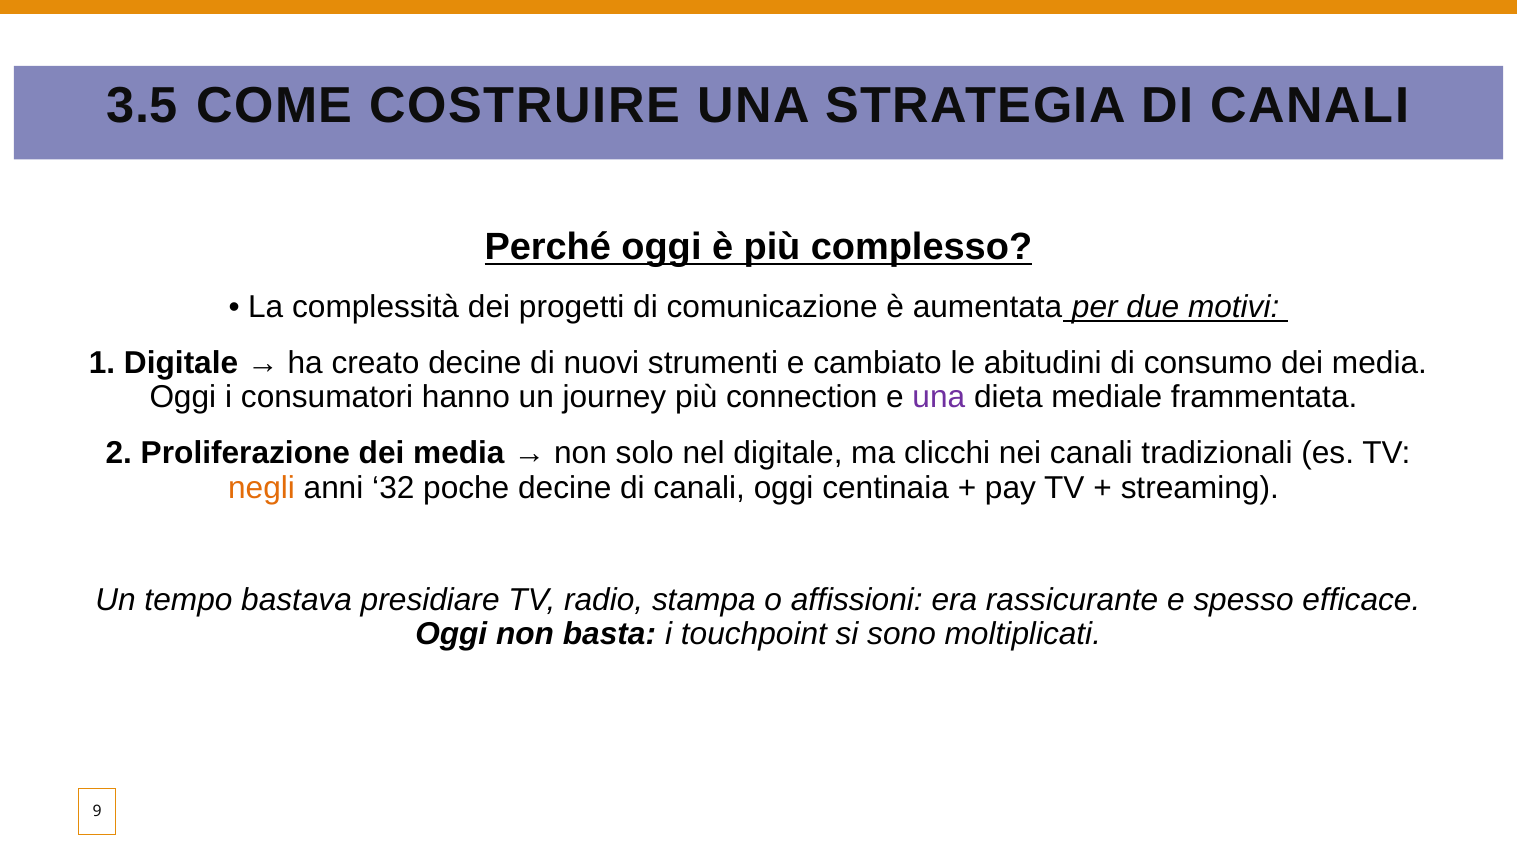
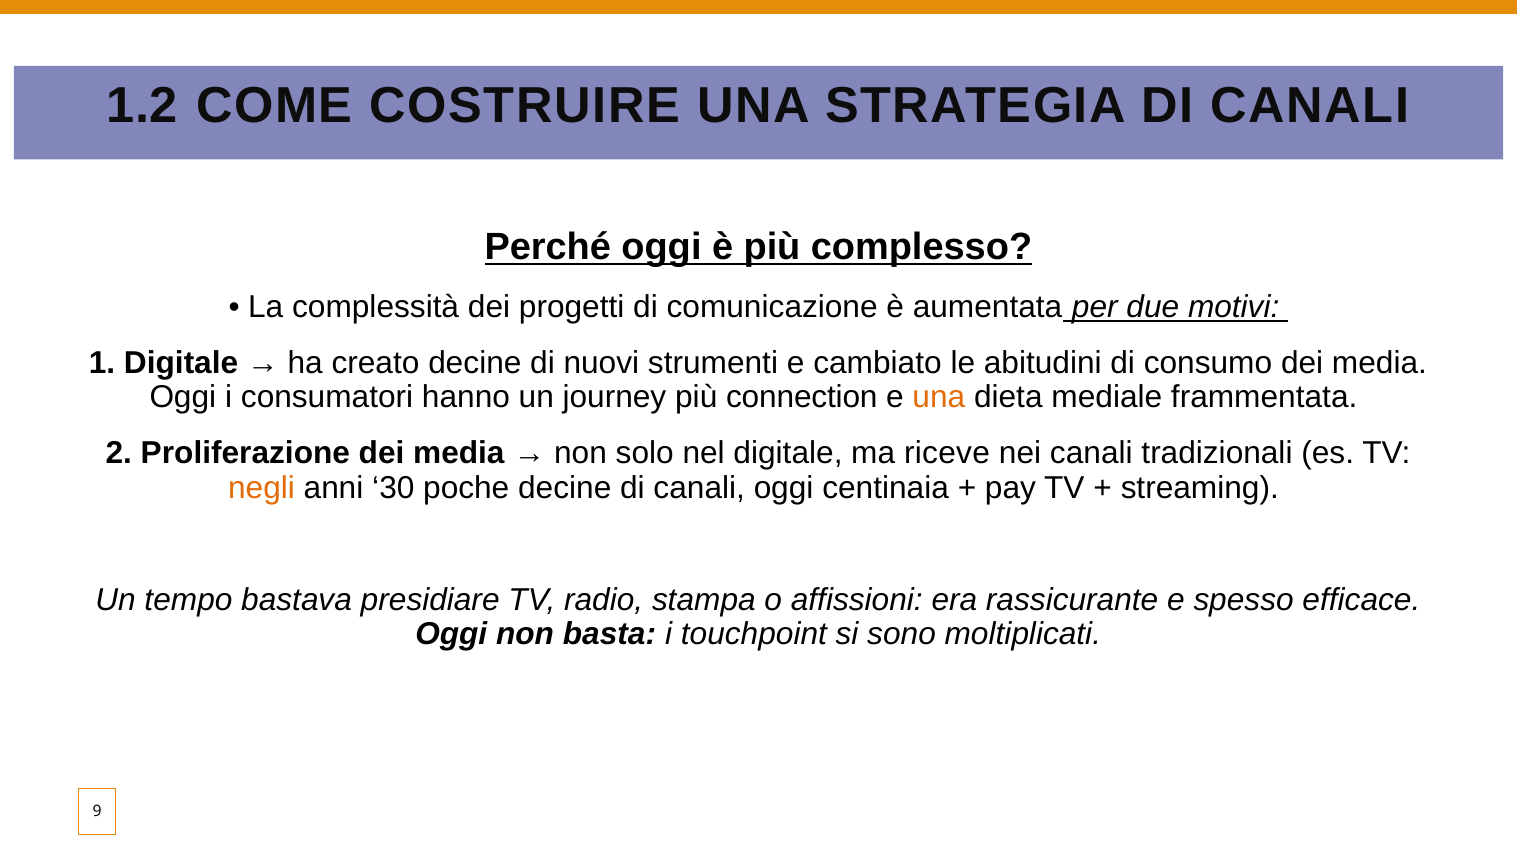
3.5: 3.5 -> 1.2
una at (939, 397) colour: purple -> orange
clicchi: clicchi -> riceve
32: 32 -> 30
